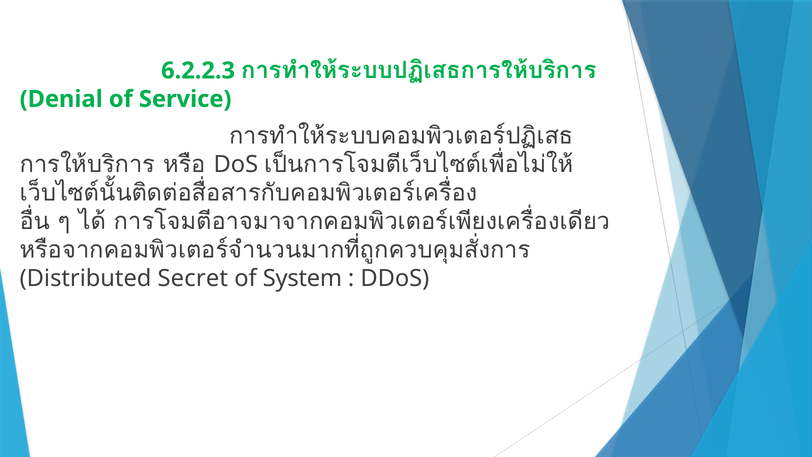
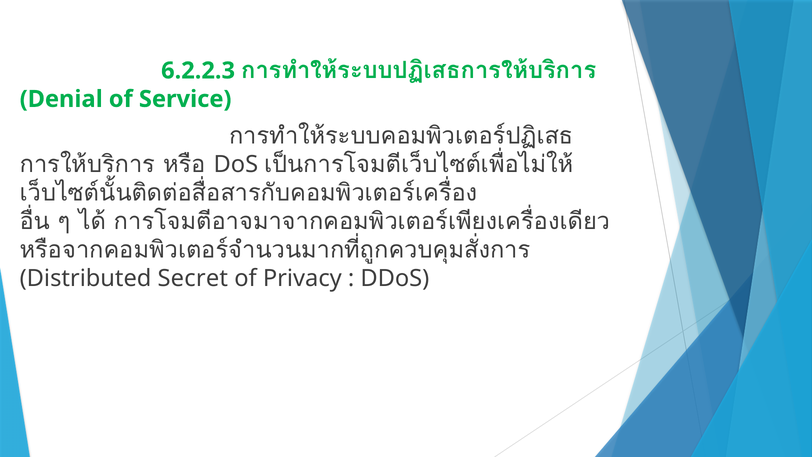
System: System -> Privacy
